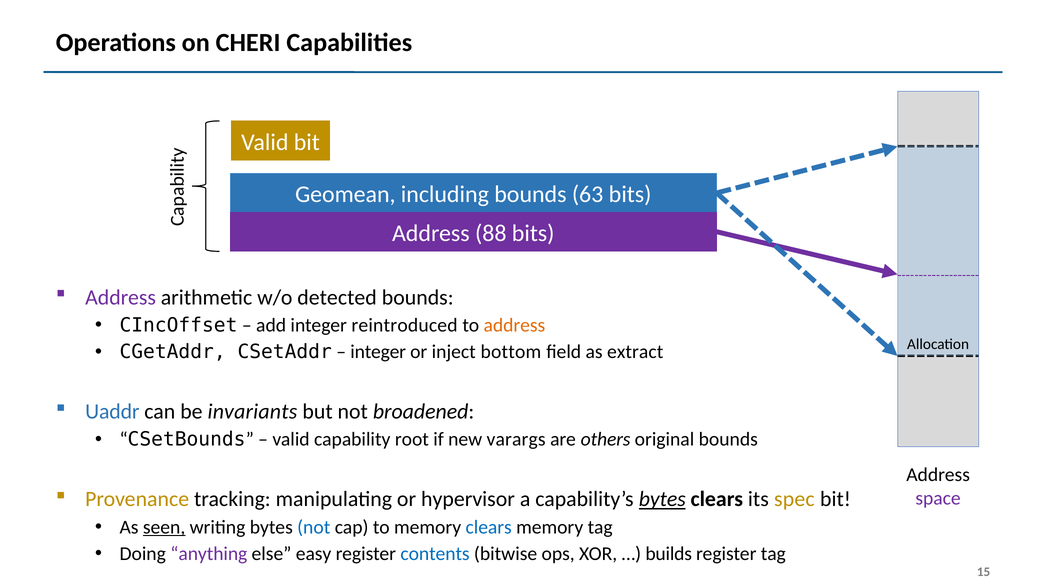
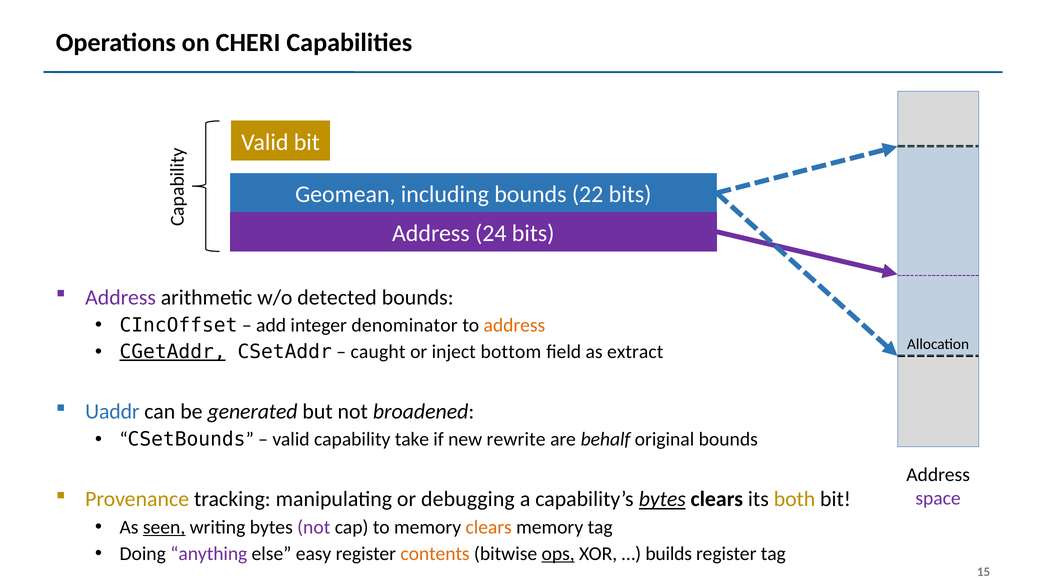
63: 63 -> 22
88: 88 -> 24
reintroduced: reintroduced -> denominator
CGetAddr underline: none -> present
integer at (378, 352): integer -> caught
invariants: invariants -> generated
root: root -> take
varargs: varargs -> rewrite
others: others -> behalf
hypervisor: hypervisor -> debugging
spec: spec -> both
not at (314, 527) colour: blue -> purple
clears at (489, 527) colour: blue -> orange
contents colour: blue -> orange
ops underline: none -> present
